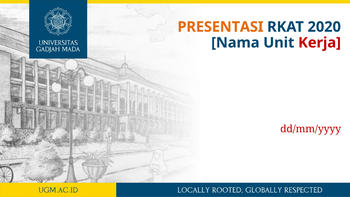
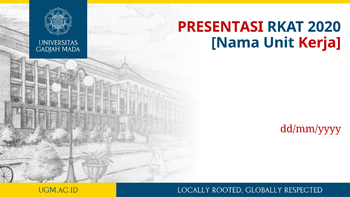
PRESENTASI colour: orange -> red
